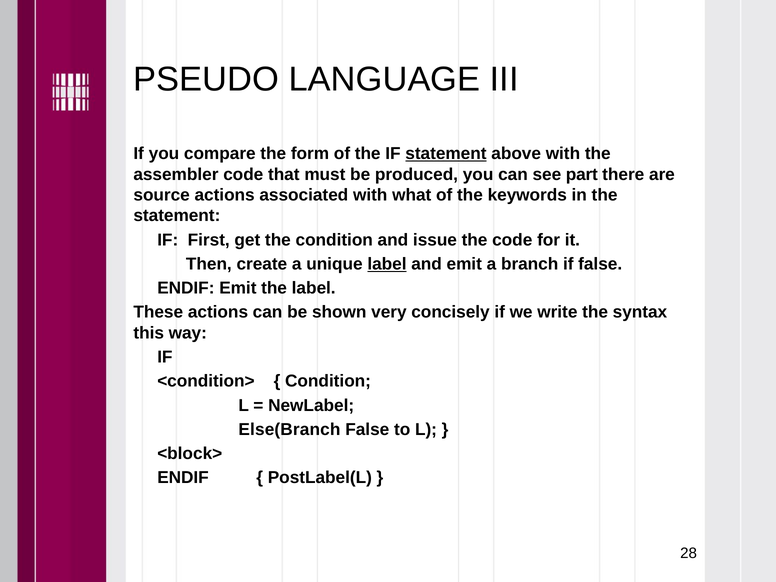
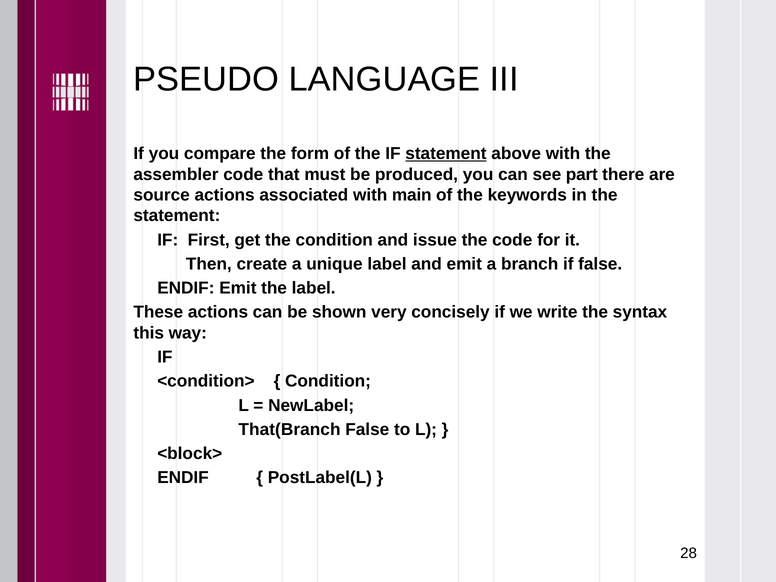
what: what -> main
label at (387, 264) underline: present -> none
Else(Branch: Else(Branch -> That(Branch
